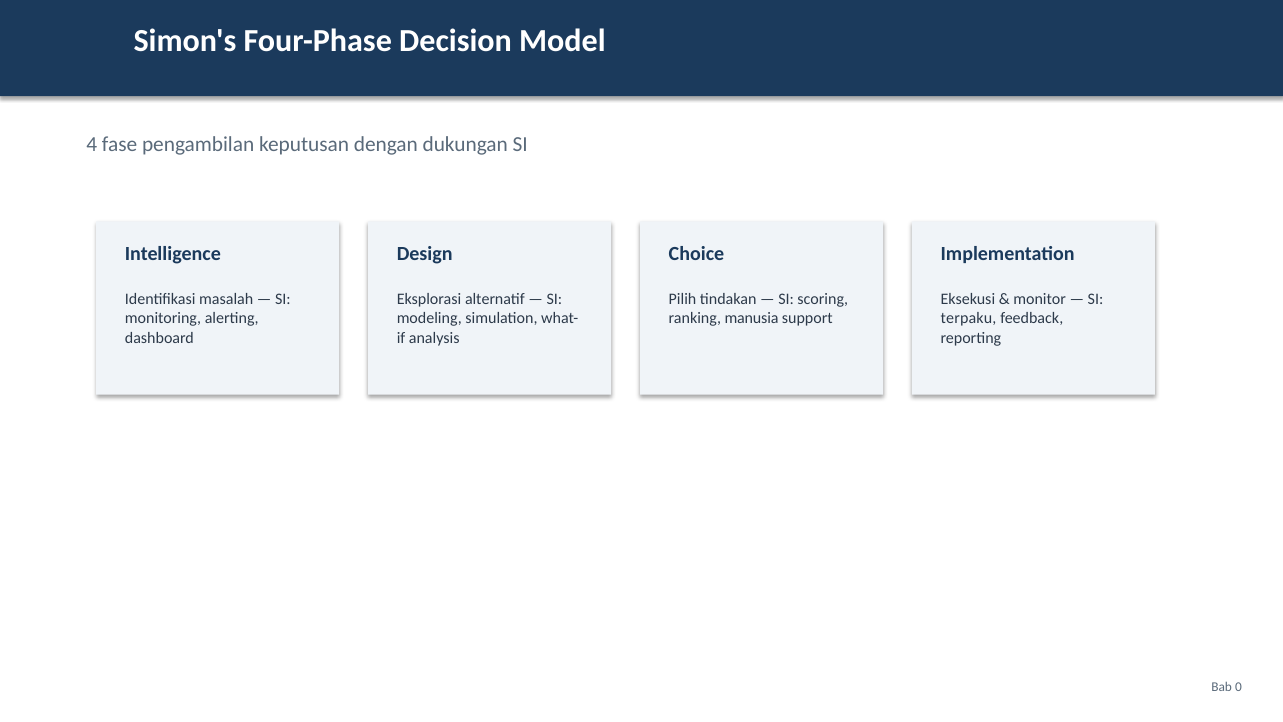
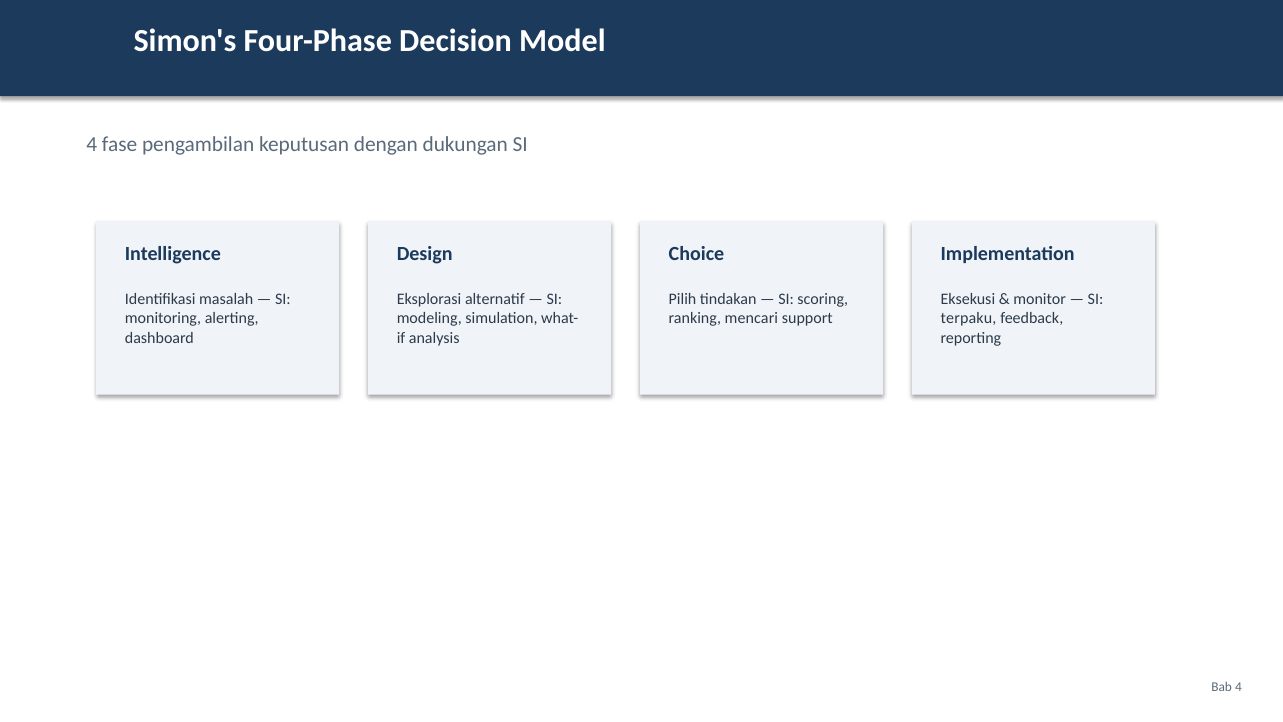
manusia: manusia -> mencari
Bab 0: 0 -> 4
